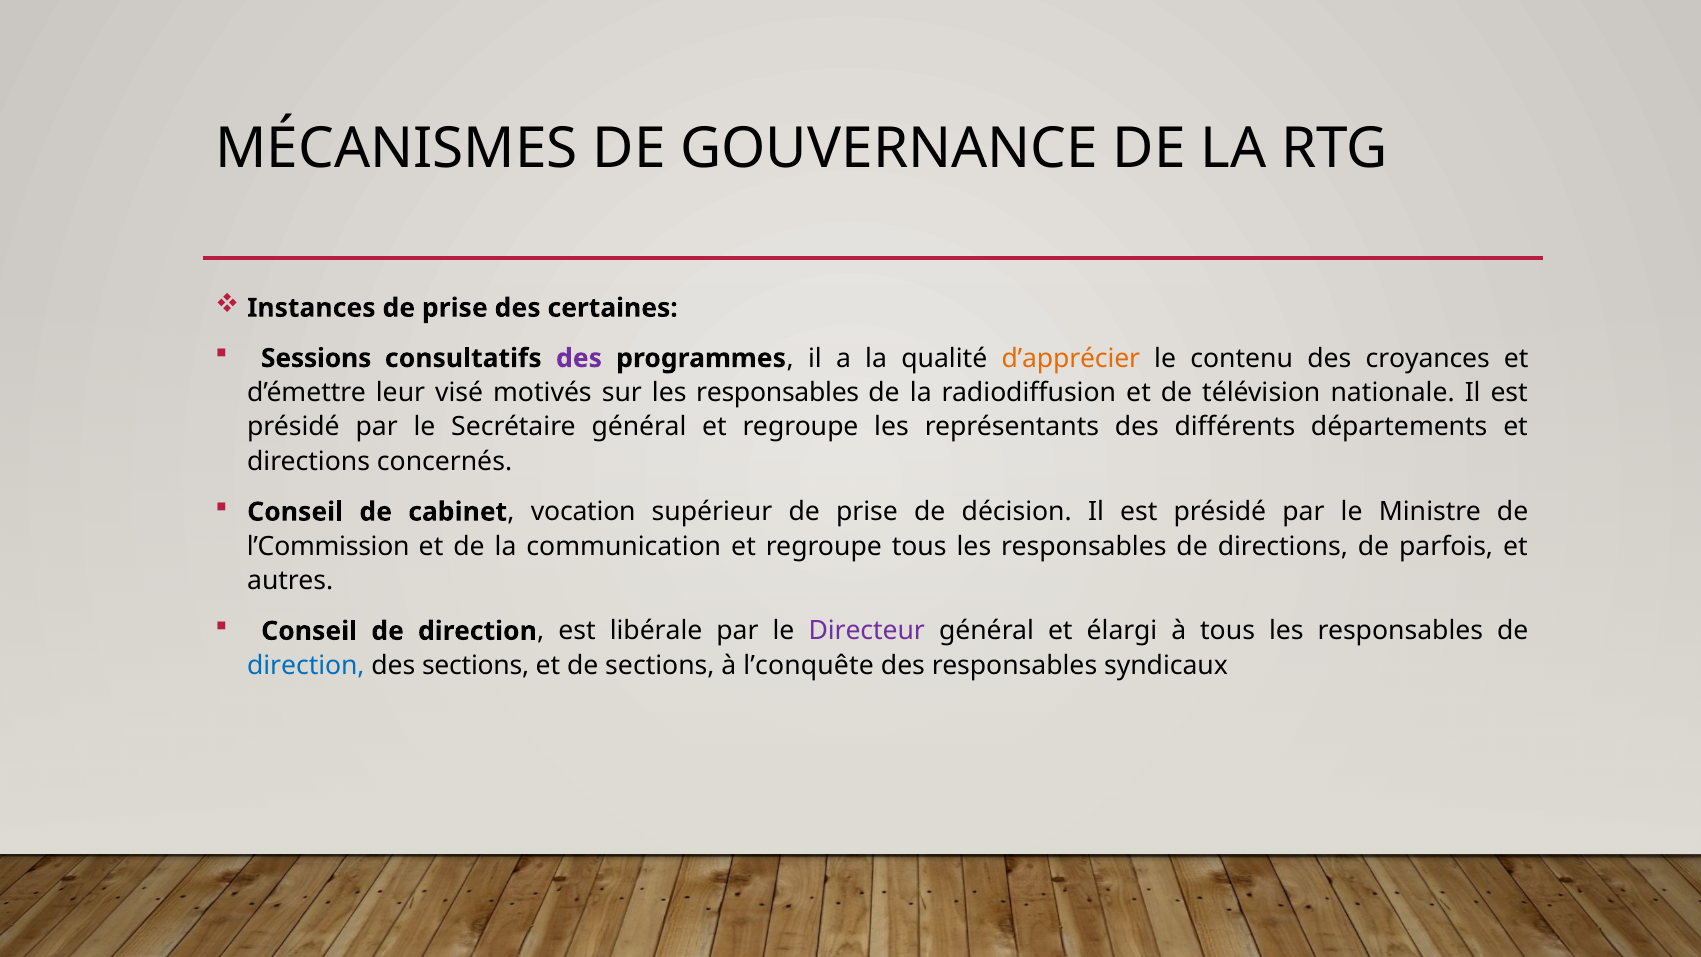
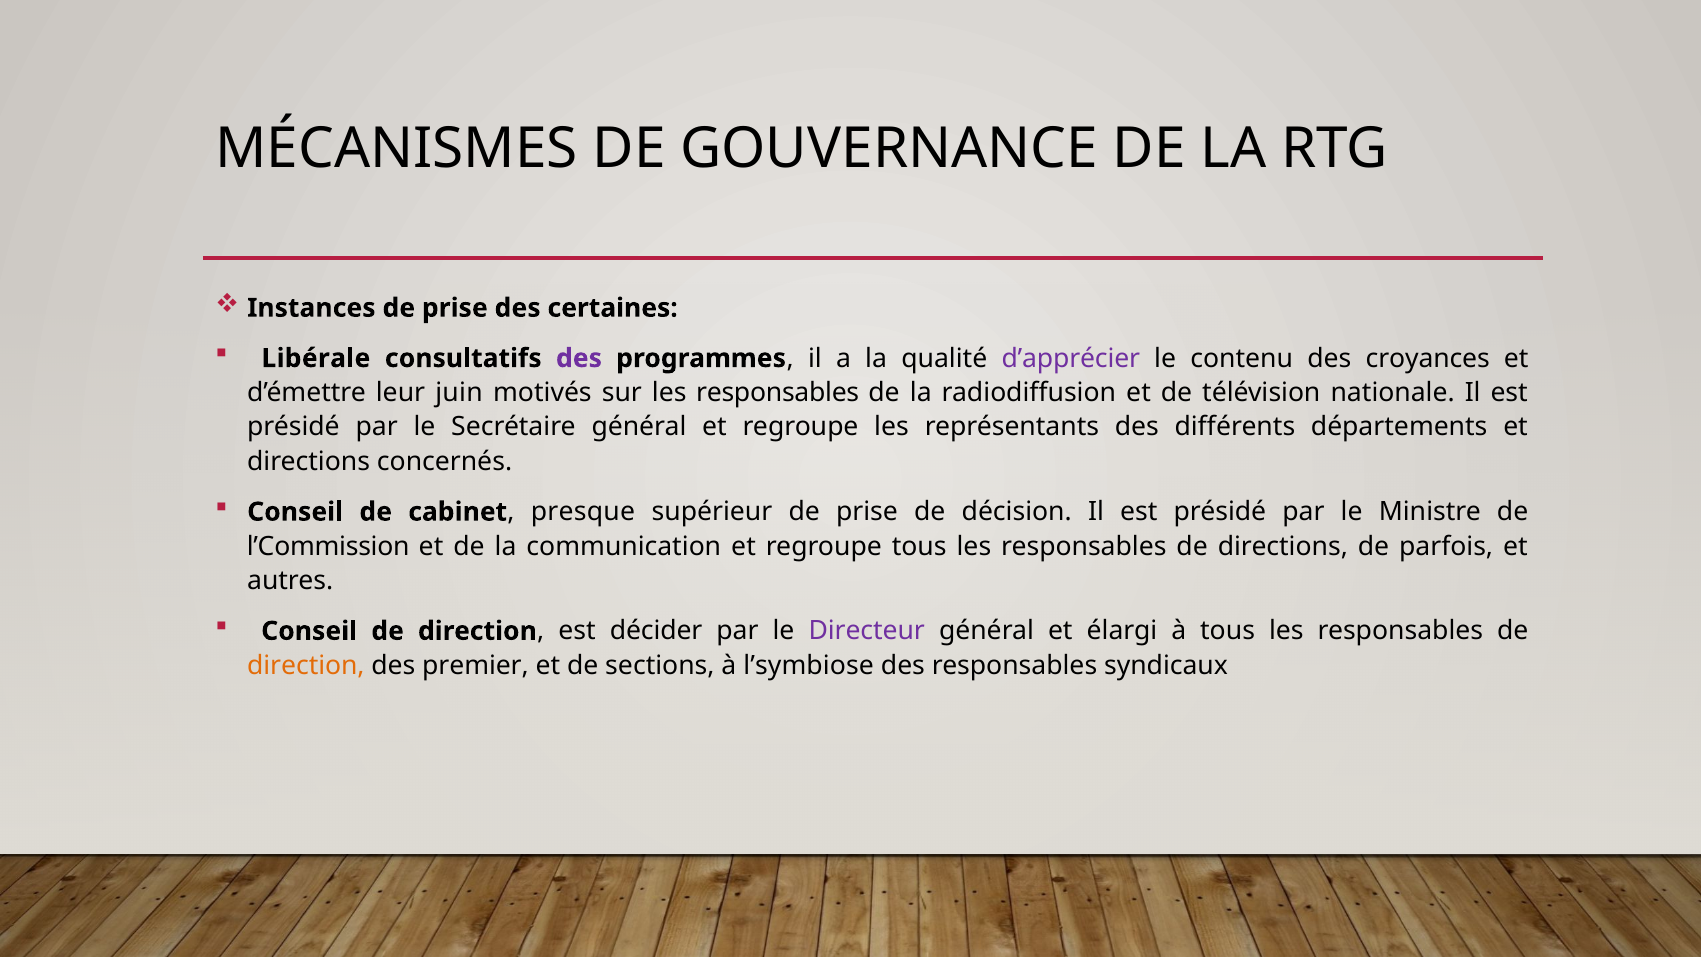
Sessions: Sessions -> Libérale
d’apprécier colour: orange -> purple
visé: visé -> juin
vocation: vocation -> presque
libérale: libérale -> décider
direction at (306, 665) colour: blue -> orange
des sections: sections -> premier
l’conquête: l’conquête -> l’symbiose
